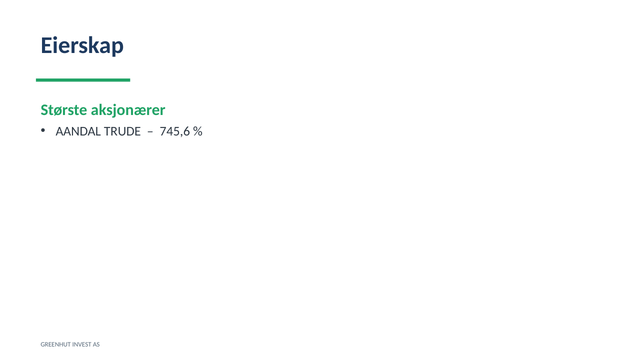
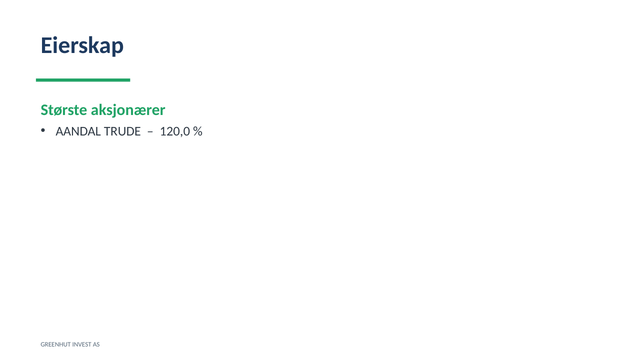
745,6: 745,6 -> 120,0
